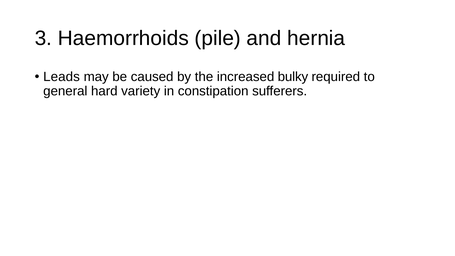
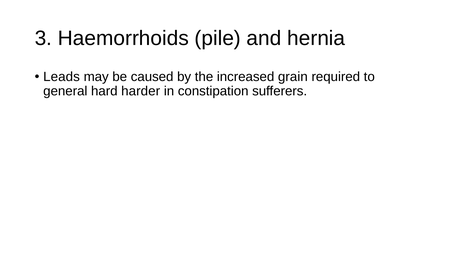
bulky: bulky -> grain
variety: variety -> harder
